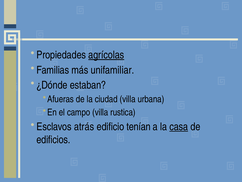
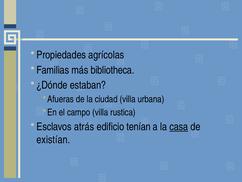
agrícolas underline: present -> none
unifamiliar: unifamiliar -> bibliotheca
edificios: edificios -> existían
